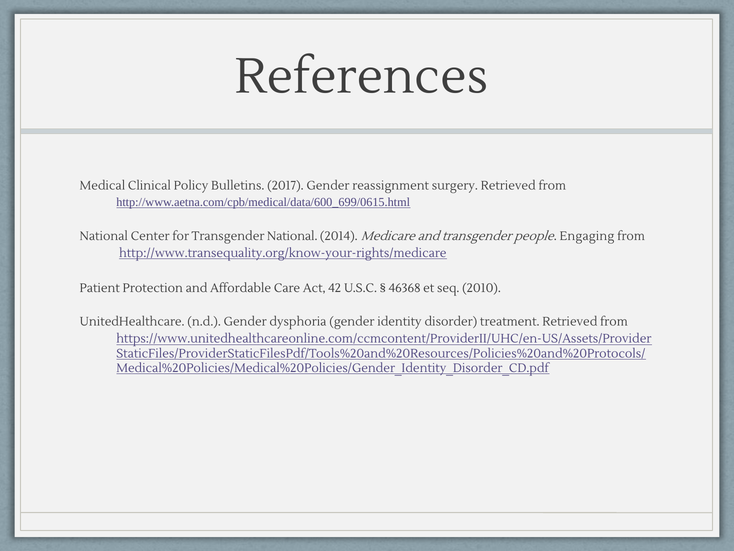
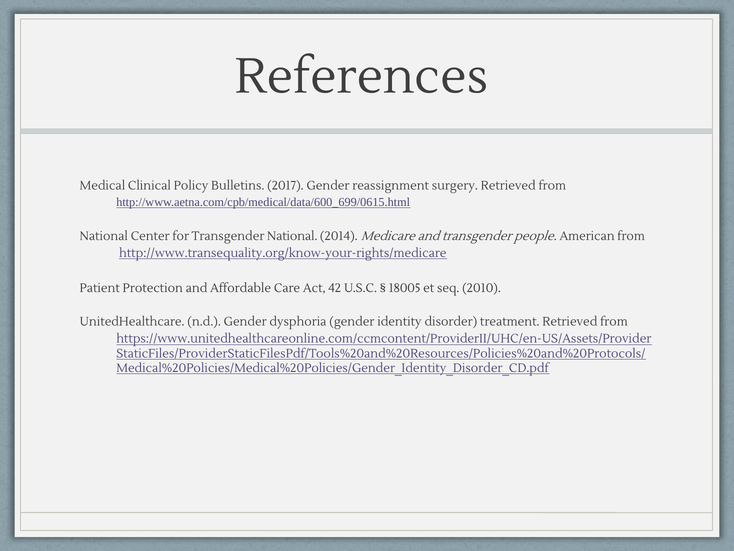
Engaging: Engaging -> American
46368: 46368 -> 18005
